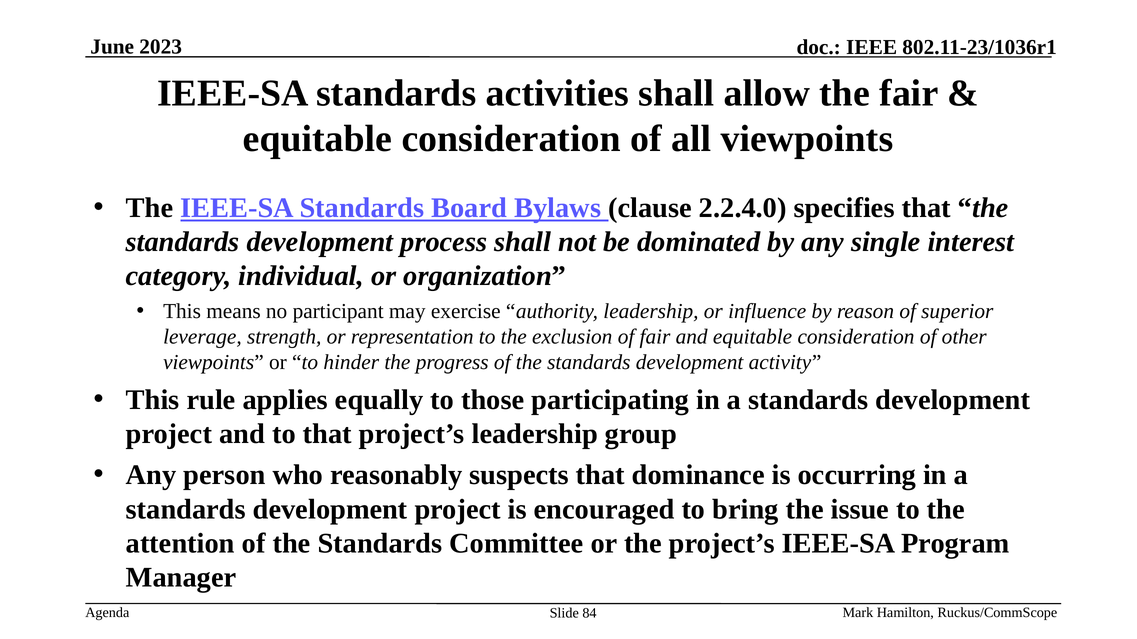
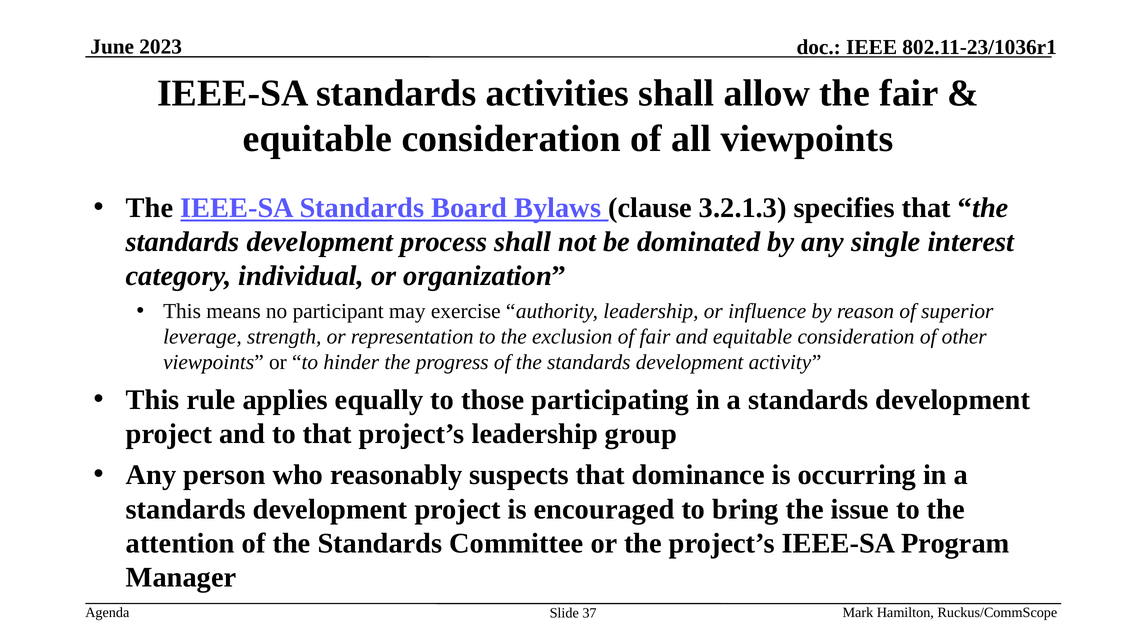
2.2.4.0: 2.2.4.0 -> 3.2.1.3
84: 84 -> 37
